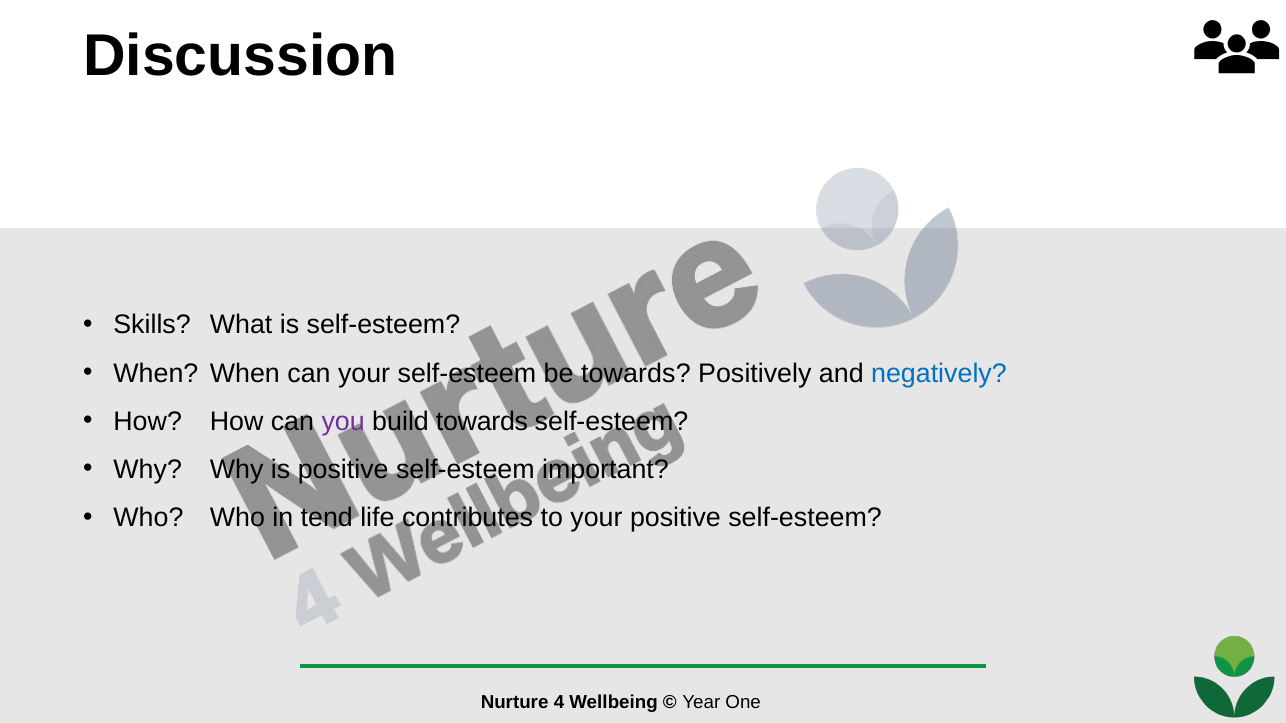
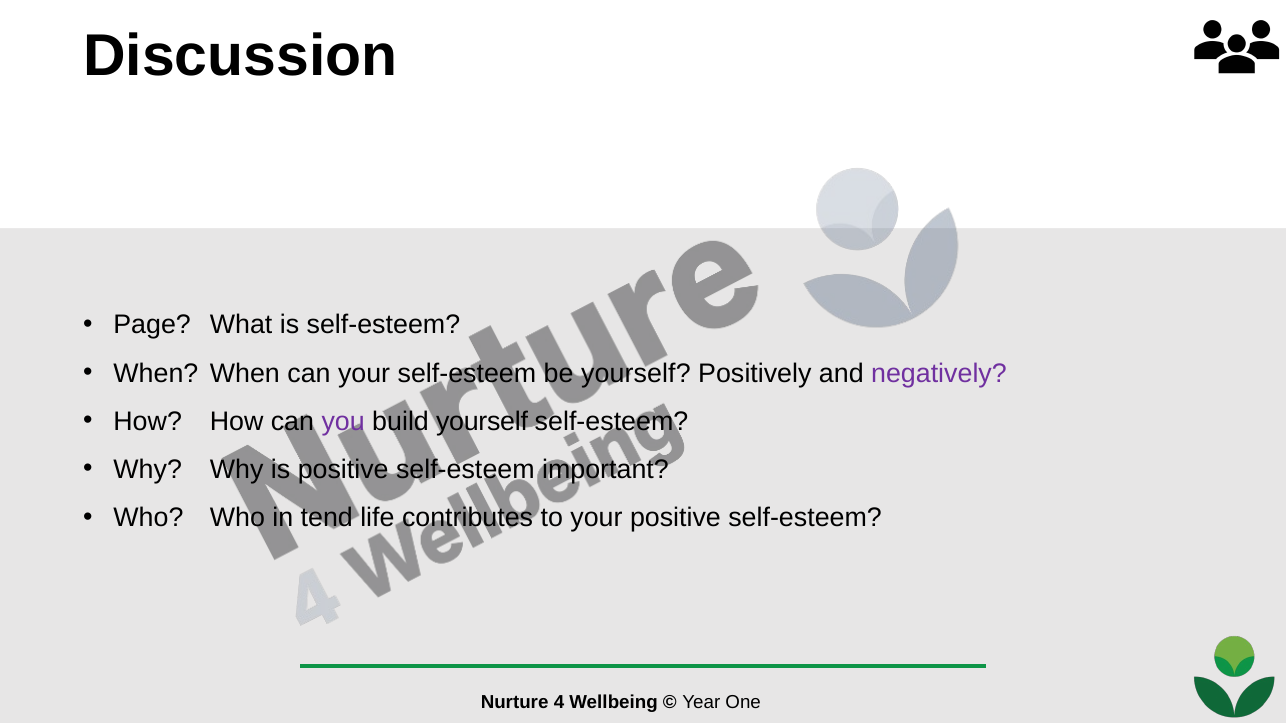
Skills: Skills -> Page
be towards: towards -> yourself
negatively colour: blue -> purple
build towards: towards -> yourself
